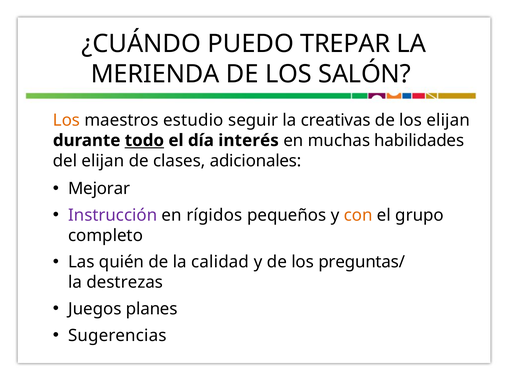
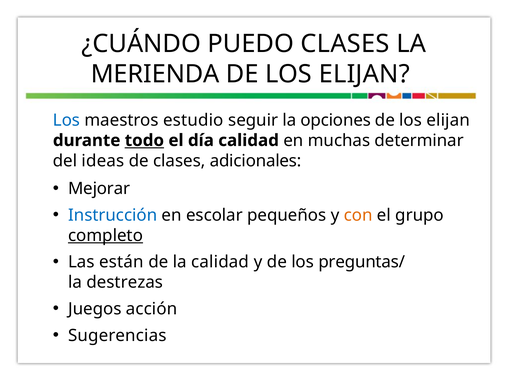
PUEDO TREPAR: TREPAR -> CLASES
SALÓN at (365, 74): SALÓN -> ELIJAN
Los at (66, 120) colour: orange -> blue
creativas: creativas -> opciones
día interés: interés -> calidad
habilidades: habilidades -> determinar
del elijan: elijan -> ideas
Instrucción colour: purple -> blue
rígidos: rígidos -> escolar
completo underline: none -> present
quién: quién -> están
planes: planes -> acción
